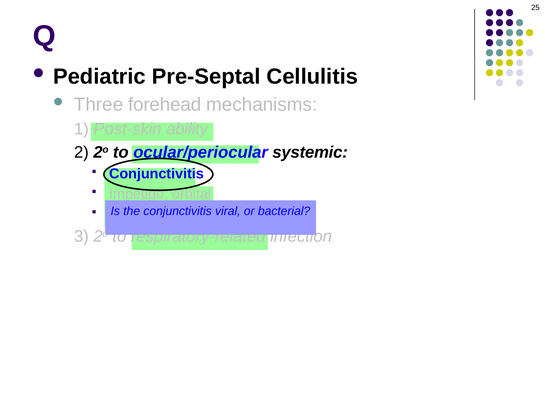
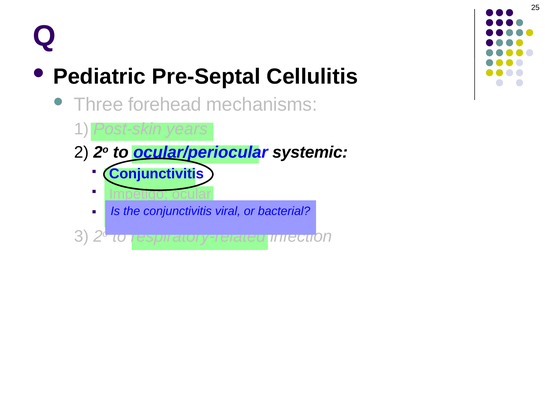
ability: ability -> years
orbital: orbital -> ocular
